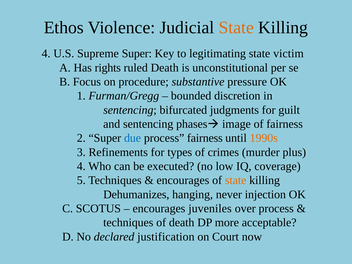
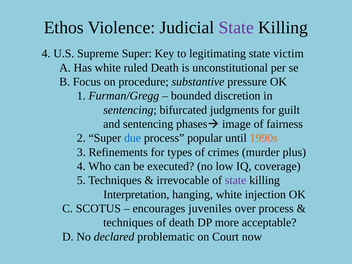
State at (236, 28) colour: orange -> purple
Has rights: rights -> white
process fairness: fairness -> popular
encourages at (183, 180): encourages -> irrevocable
state at (236, 180) colour: orange -> purple
Dehumanizes: Dehumanizes -> Interpretation
hanging never: never -> white
justification: justification -> problematic
